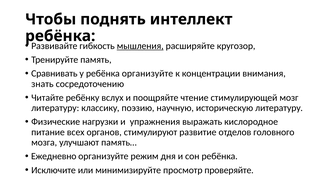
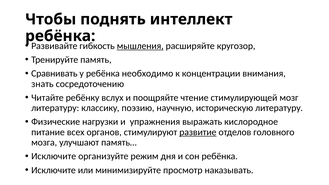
ребёнка организуйте: организуйте -> необходимо
развитие underline: none -> present
Ежедневно at (54, 156): Ежедневно -> Исключите
проверяйте: проверяйте -> наказывать
